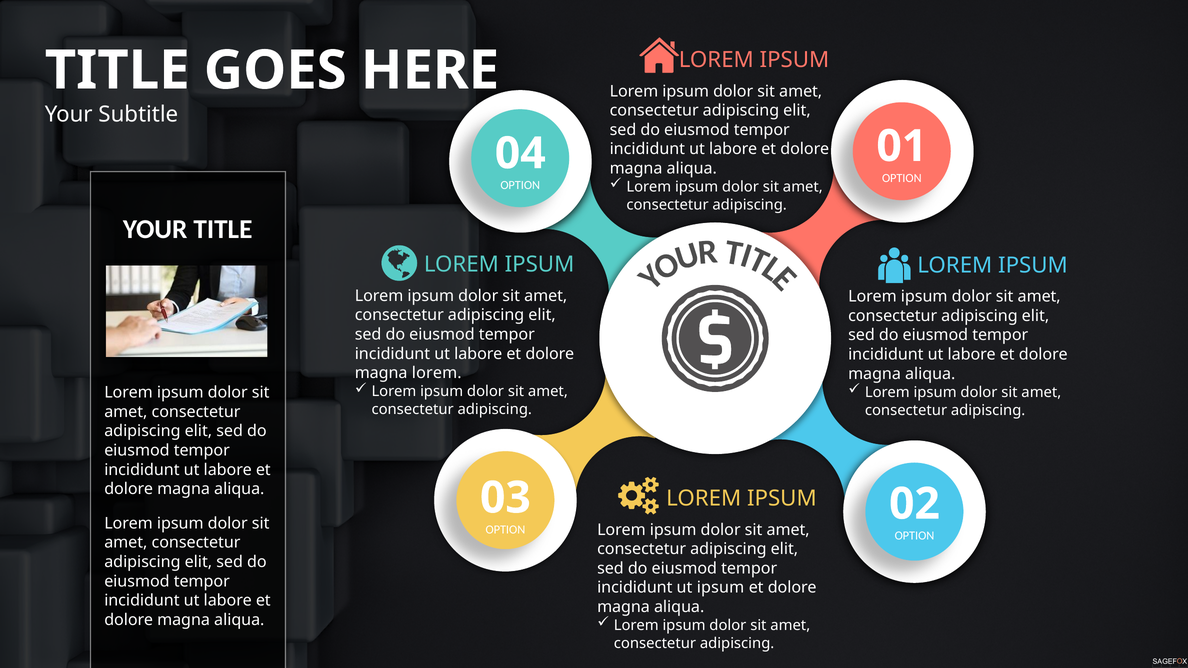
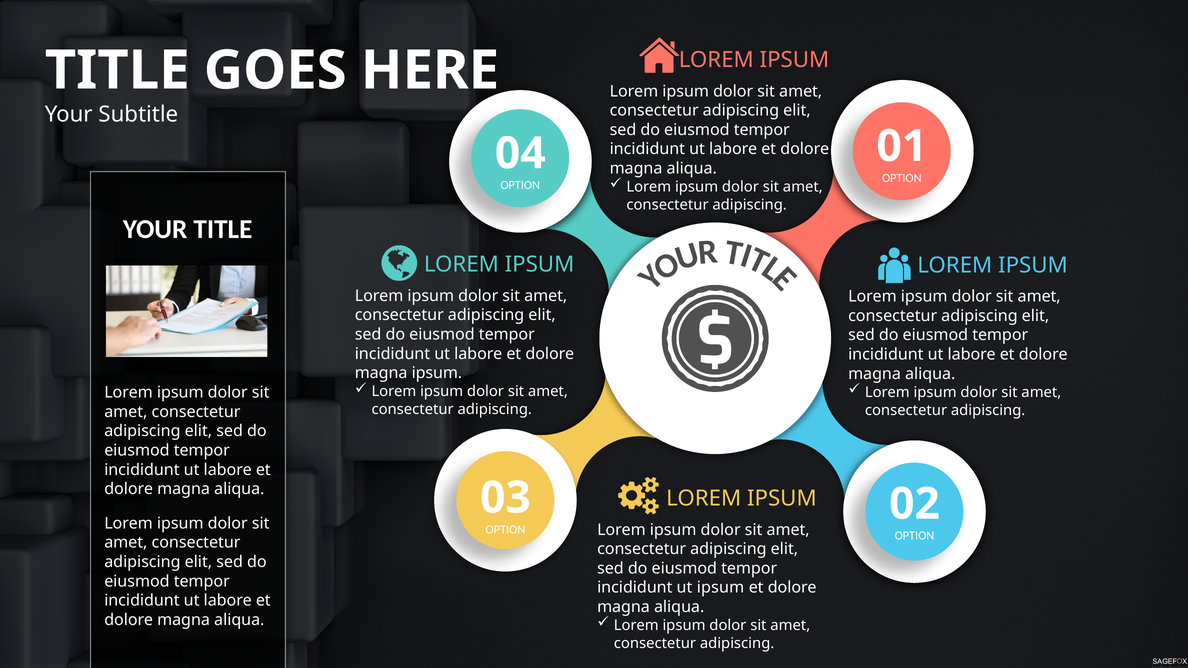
magna lorem: lorem -> ipsum
